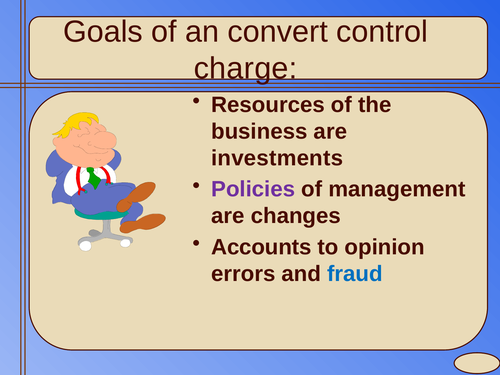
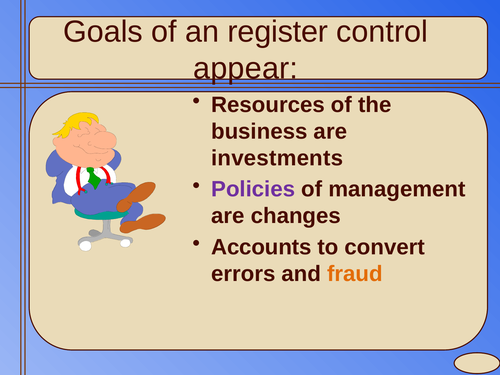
convert: convert -> register
charge: charge -> appear
opinion: opinion -> convert
fraud colour: blue -> orange
